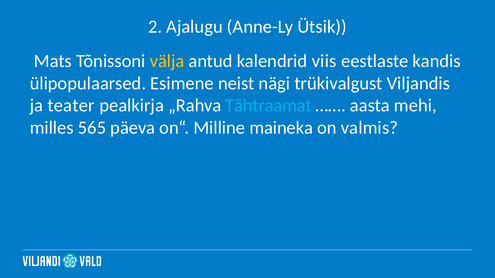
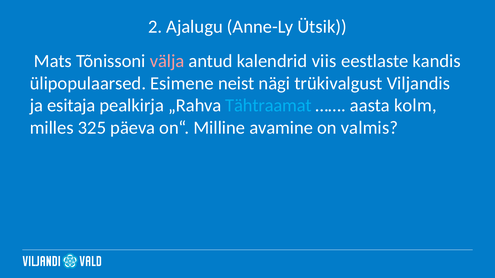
välja colour: yellow -> pink
teater: teater -> esitaja
mehi: mehi -> kolm
565: 565 -> 325
maineka: maineka -> avamine
